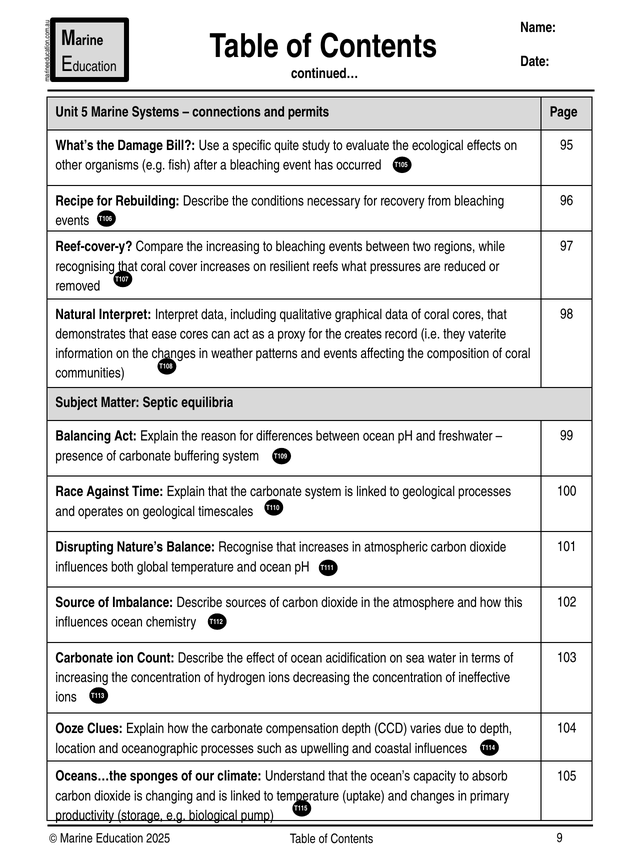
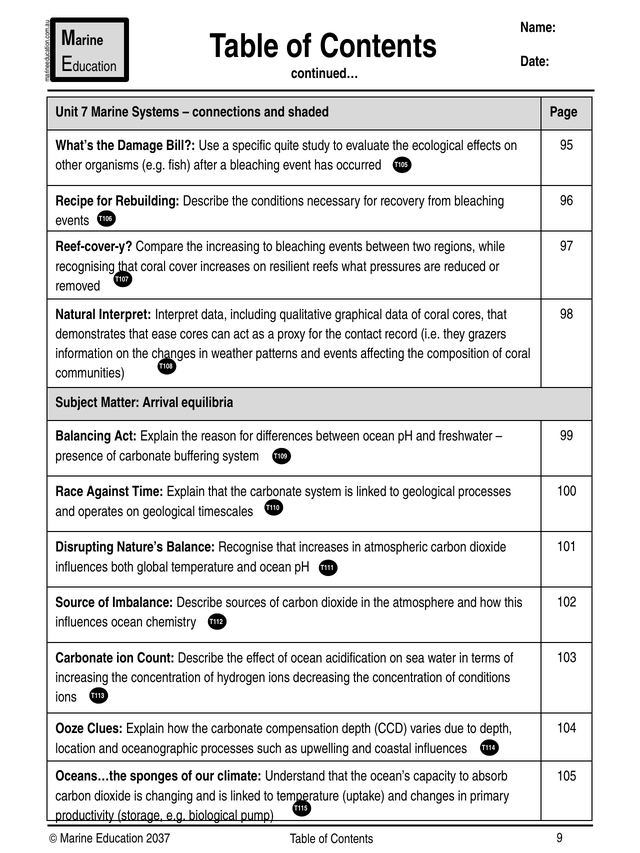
5: 5 -> 7
permits: permits -> shaded
creates: creates -> contact
vaterite: vaterite -> grazers
Septic: Septic -> Arrival
of ineffective: ineffective -> conditions
2025: 2025 -> 2037
